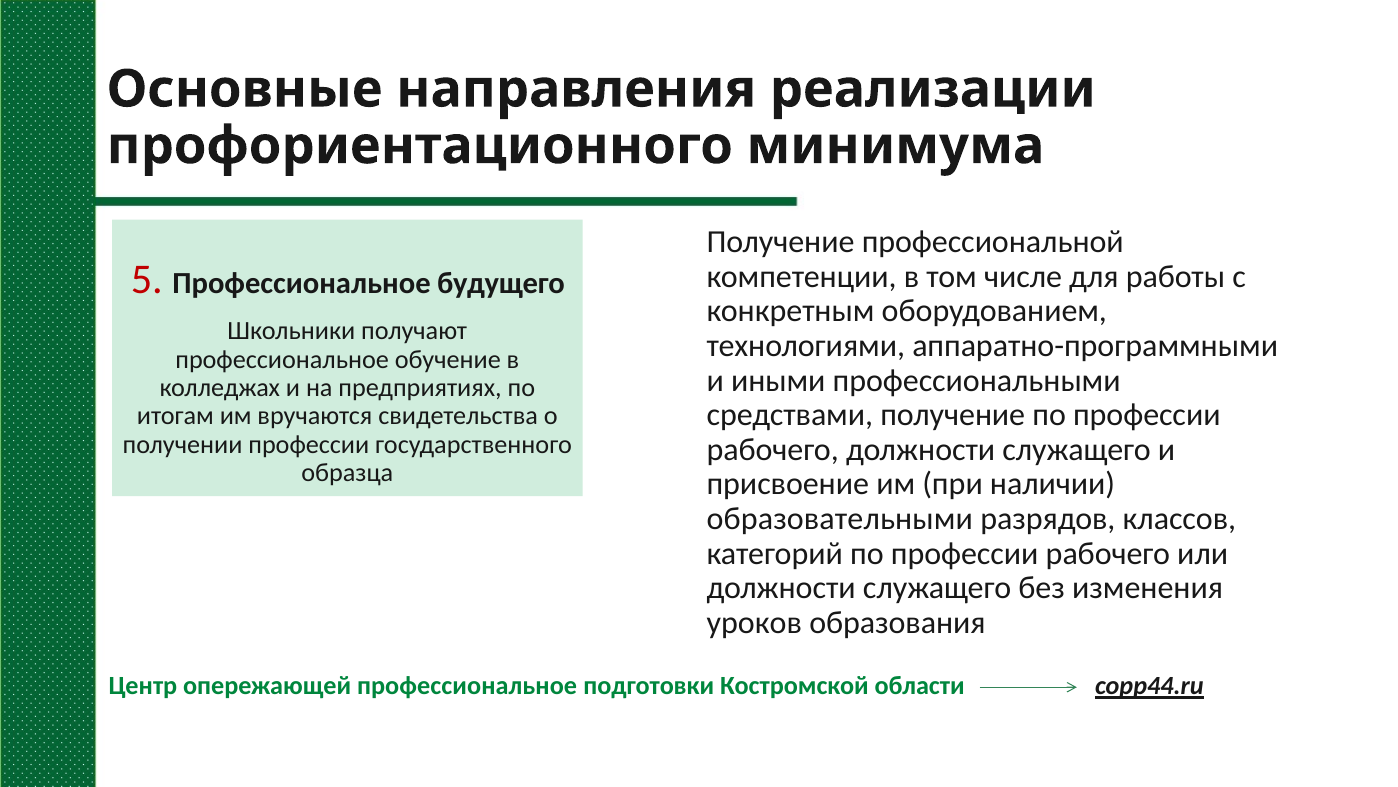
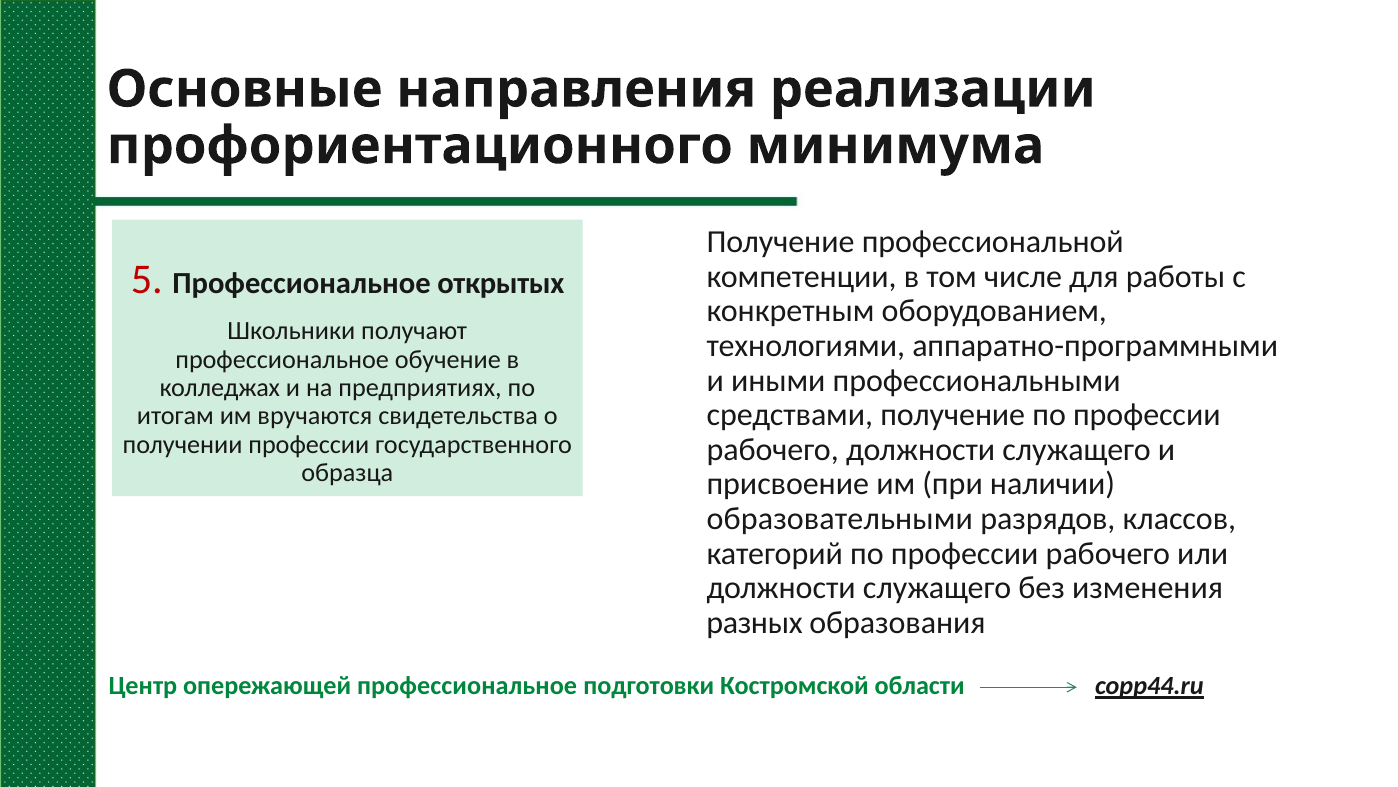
будущего: будущего -> открытых
уроков: уроков -> разных
